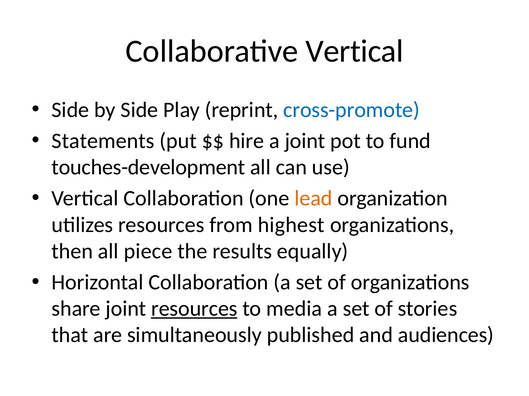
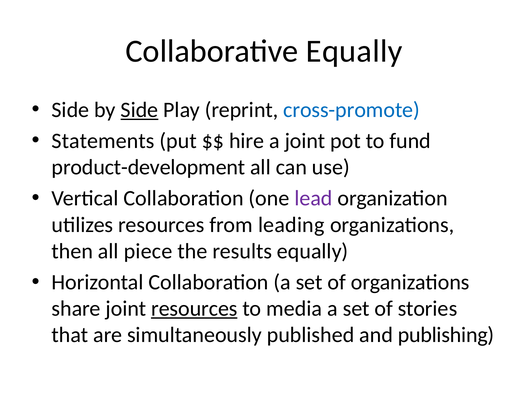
Collaborative Vertical: Vertical -> Equally
Side at (139, 110) underline: none -> present
touches-development: touches-development -> product-development
lead colour: orange -> purple
highest: highest -> leading
audiences: audiences -> publishing
